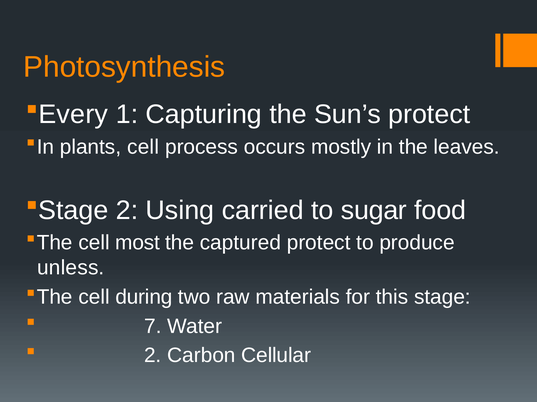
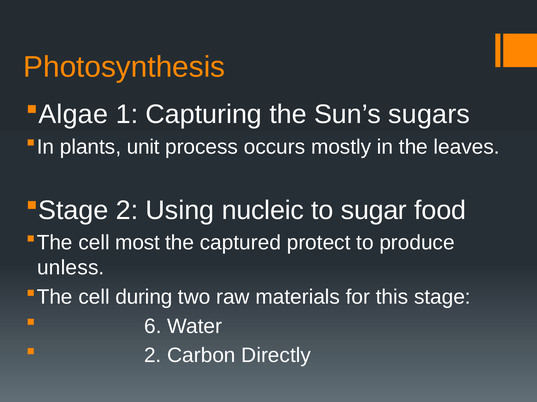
Every: Every -> Algae
Sun’s protect: protect -> sugars
plants cell: cell -> unit
carried: carried -> nucleic
7: 7 -> 6
Cellular: Cellular -> Directly
